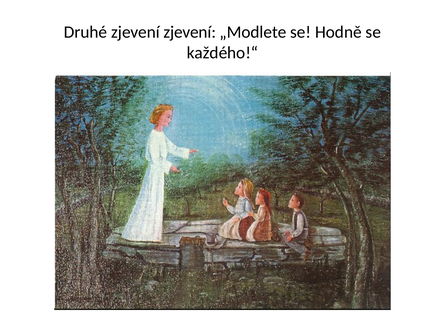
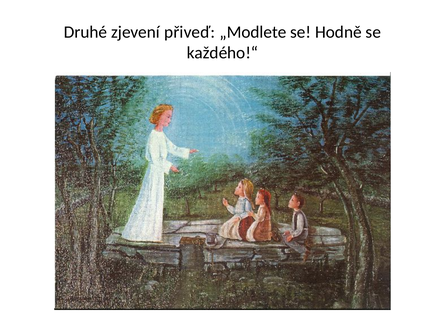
zjevení zjevení: zjevení -> přiveď
